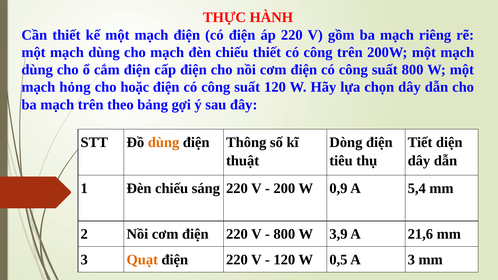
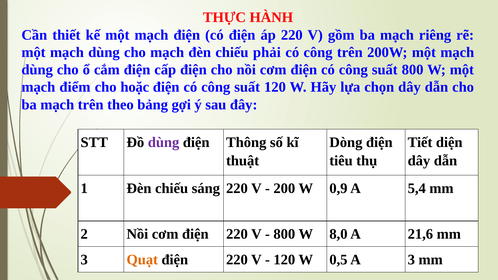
chiếu thiết: thiết -> phải
hỏng: hỏng -> điểm
dùng at (164, 142) colour: orange -> purple
3,9: 3,9 -> 8,0
